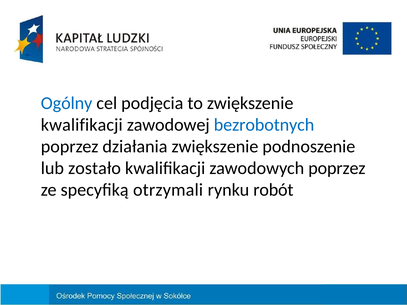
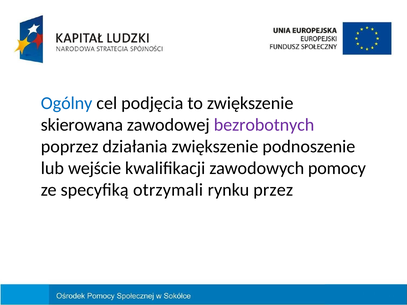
kwalifikacji at (82, 125): kwalifikacji -> skierowana
bezrobotnych colour: blue -> purple
zostało: zostało -> wejście
zawodowych poprzez: poprzez -> pomocy
robót: robót -> przez
